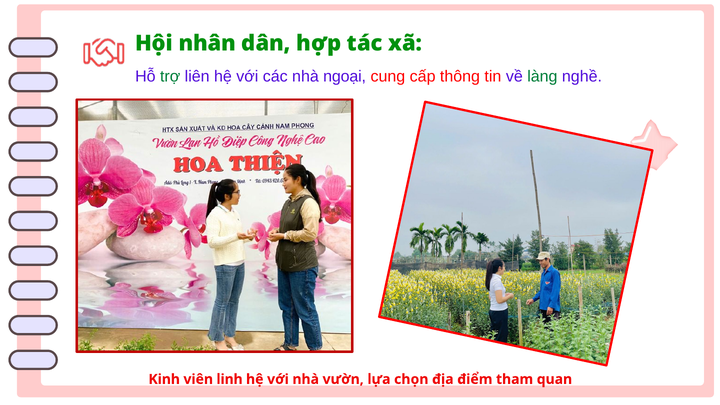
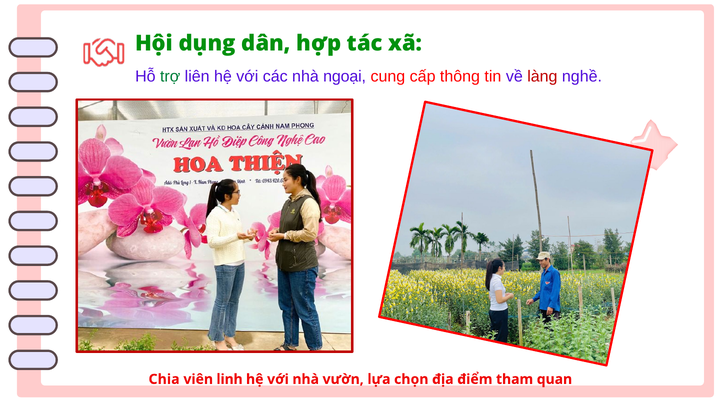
nhân: nhân -> dụng
làng colour: green -> red
Kinh: Kinh -> Chia
